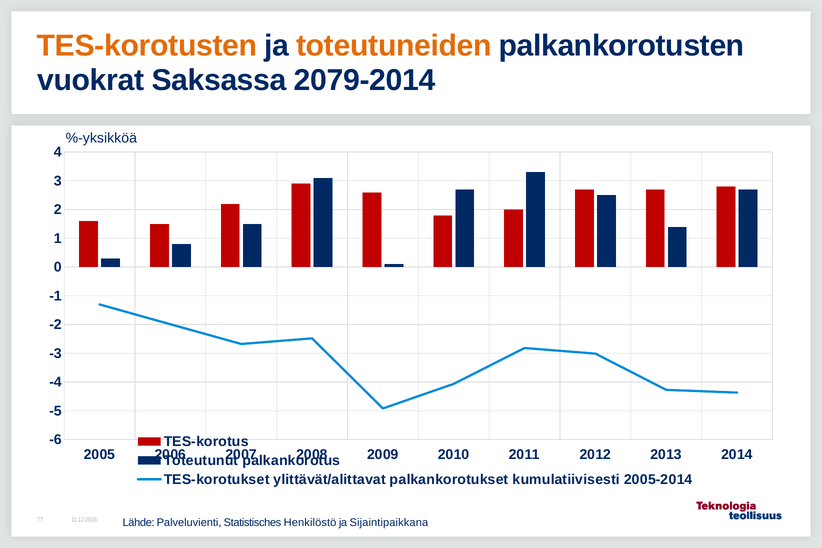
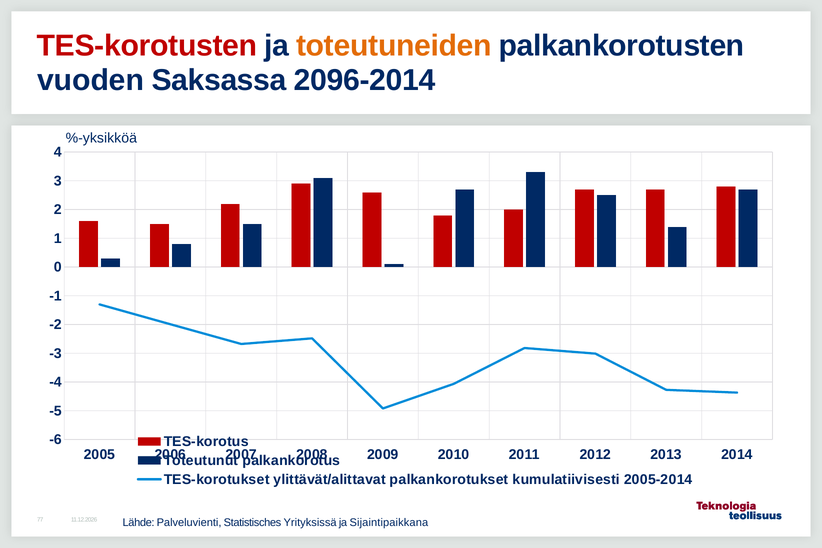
TES-korotusten colour: orange -> red
vuokrat: vuokrat -> vuoden
2079-2014: 2079-2014 -> 2096-2014
Henkilöstö: Henkilöstö -> Yrityksissä
